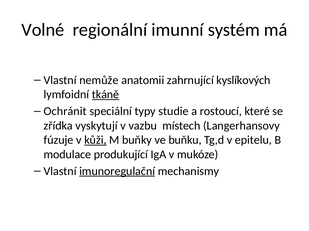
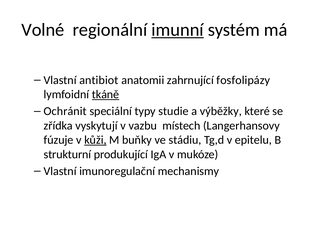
imunní underline: none -> present
nemůže: nemůže -> antibiot
kyslíkových: kyslíkových -> fosfolipázy
rostoucí: rostoucí -> výběžky
buňku: buňku -> stádiu
modulace: modulace -> strukturní
imunoregulační underline: present -> none
